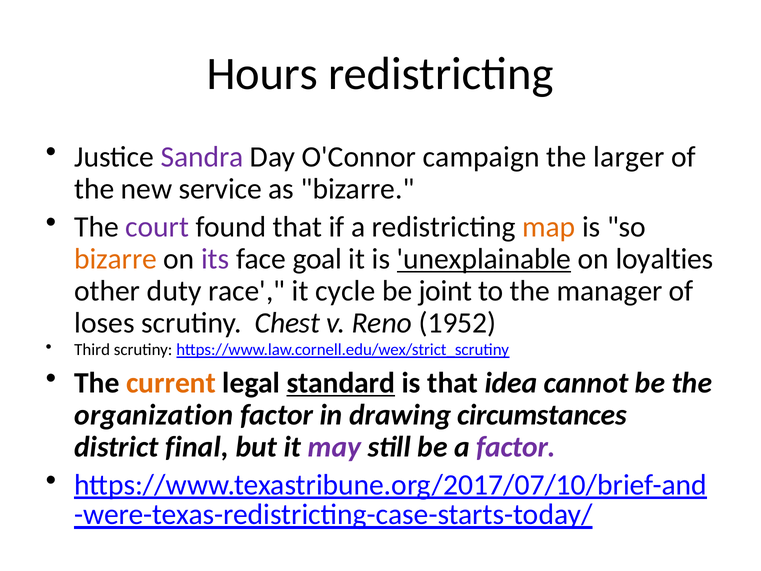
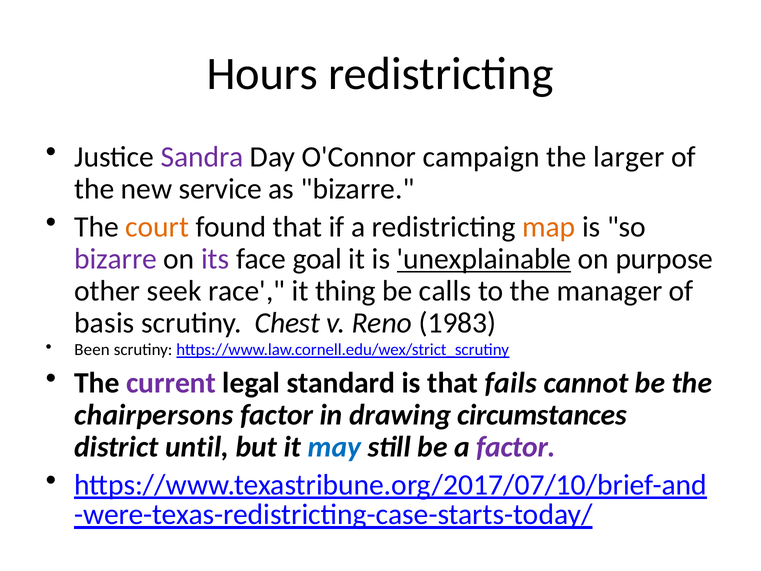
court colour: purple -> orange
bizarre at (116, 259) colour: orange -> purple
loyalties: loyalties -> purpose
duty: duty -> seek
cycle: cycle -> thing
joint: joint -> calls
loses: loses -> basis
1952: 1952 -> 1983
Third: Third -> Been
current colour: orange -> purple
standard underline: present -> none
idea: idea -> fails
organization: organization -> chairpersons
final: final -> until
may colour: purple -> blue
